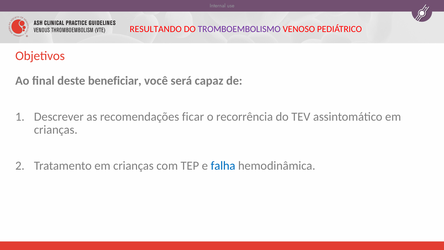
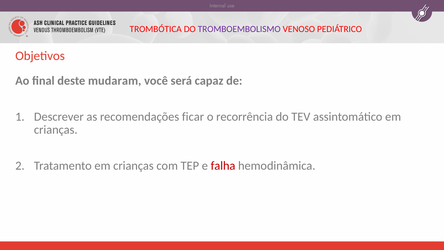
RESULTANDO: RESULTANDO -> TROMBÓTICA
beneficiar: beneficiar -> mudaram
falha colour: blue -> red
